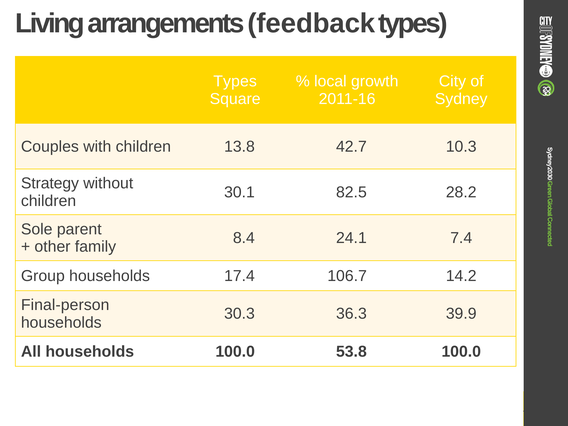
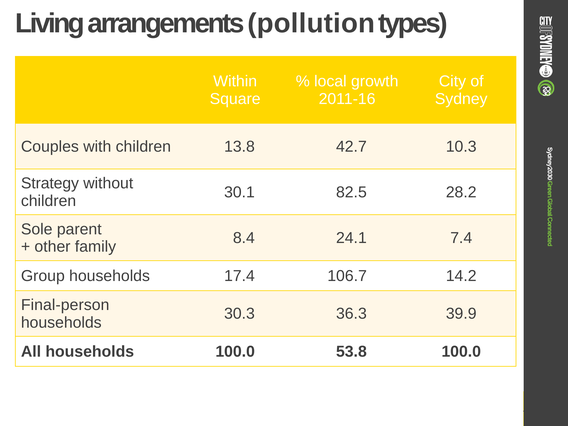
feedback: feedback -> pollution
Types at (235, 81): Types -> Within
